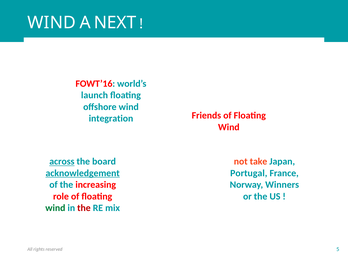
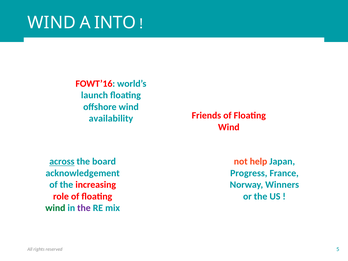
NEXT: NEXT -> INTO
integration: integration -> availability
take: take -> help
Portugal: Portugal -> Progress
acknowledgement underline: present -> none
the at (84, 208) colour: red -> purple
